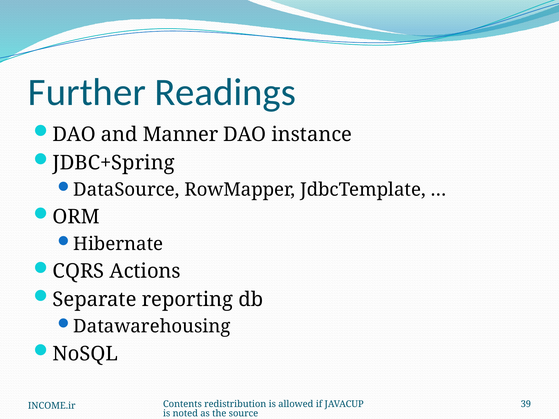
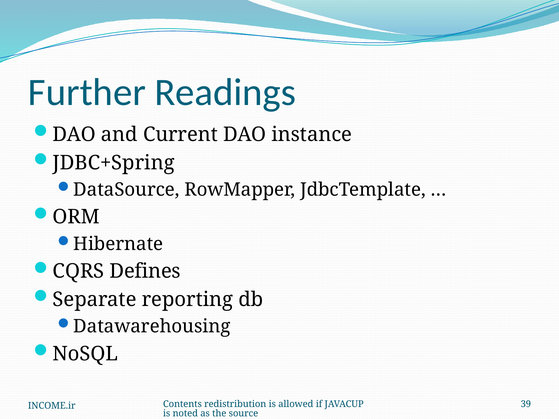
Manner: Manner -> Current
Actions: Actions -> Defines
